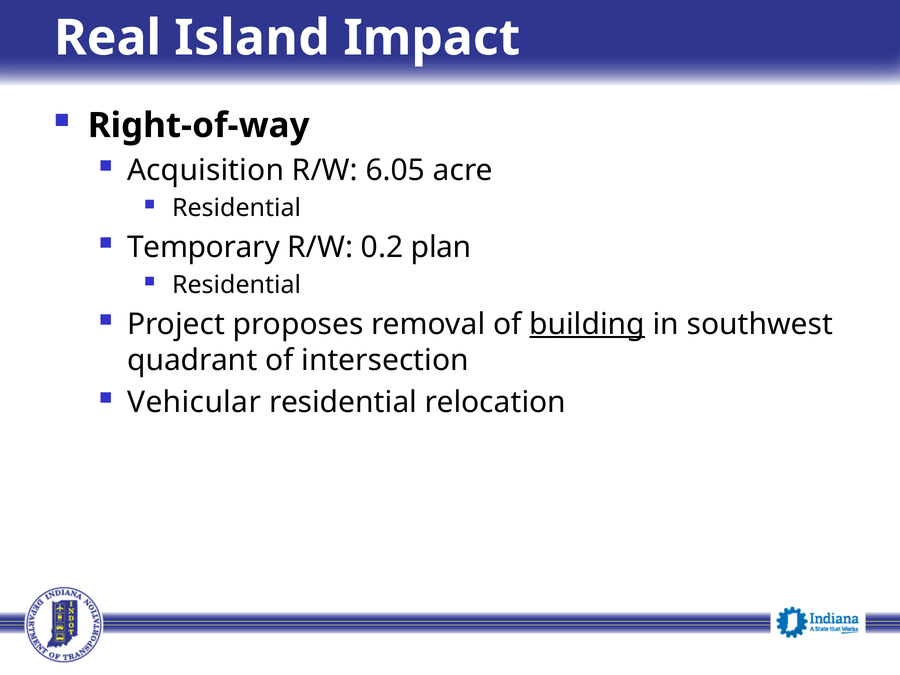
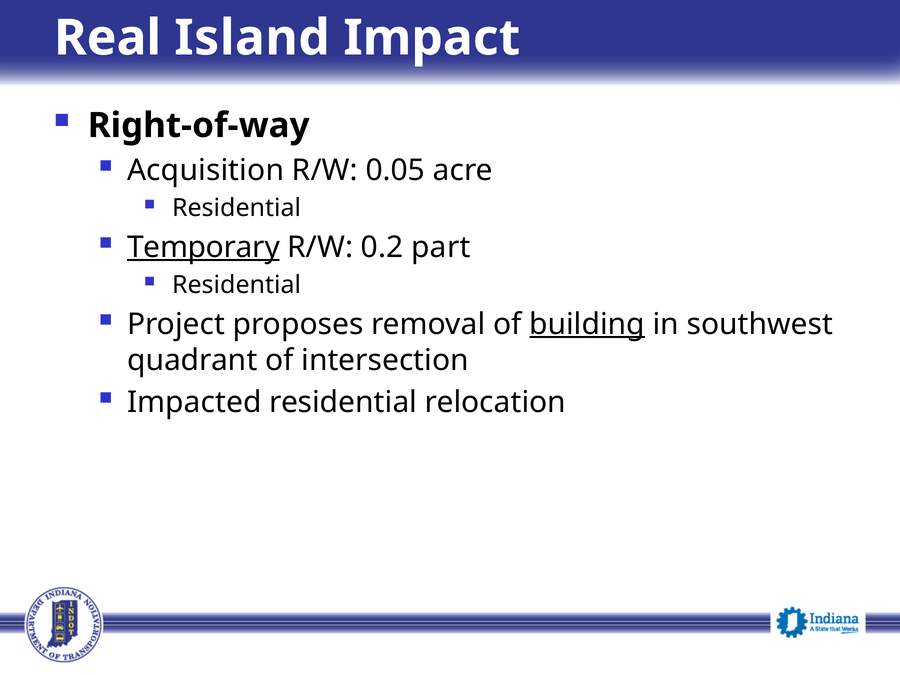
6.05: 6.05 -> 0.05
Temporary underline: none -> present
plan: plan -> part
Vehicular: Vehicular -> Impacted
